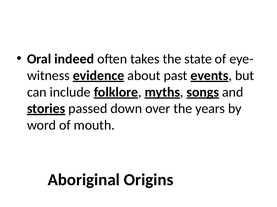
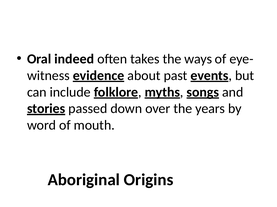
state: state -> ways
